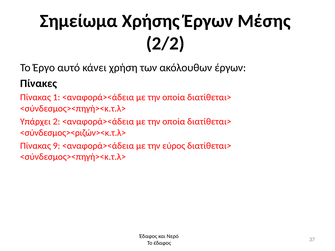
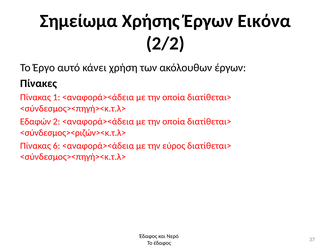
Μέσης: Μέσης -> Εικόνα
Υπάρχει: Υπάρχει -> Εδαφών
9: 9 -> 6
